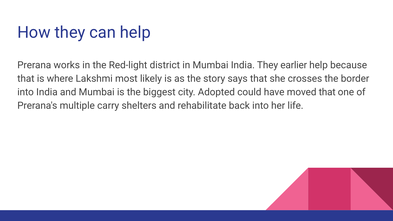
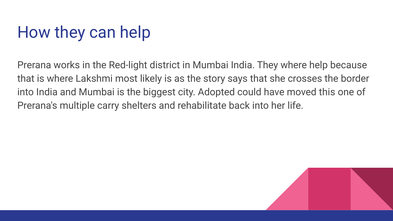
They earlier: earlier -> where
moved that: that -> this
